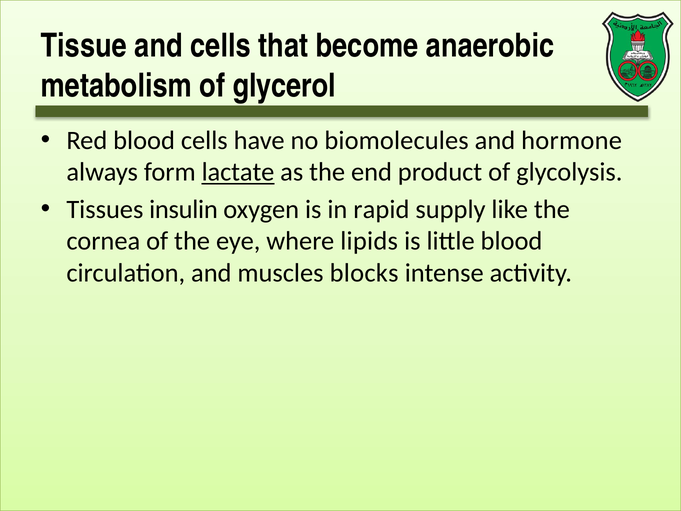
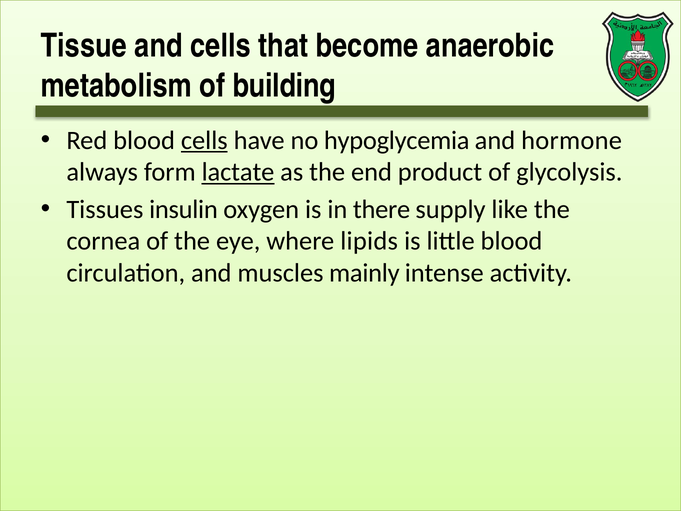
glycerol: glycerol -> building
cells at (204, 140) underline: none -> present
biomolecules: biomolecules -> hypoglycemia
rapid: rapid -> there
blocks: blocks -> mainly
